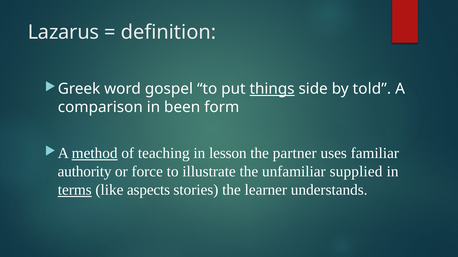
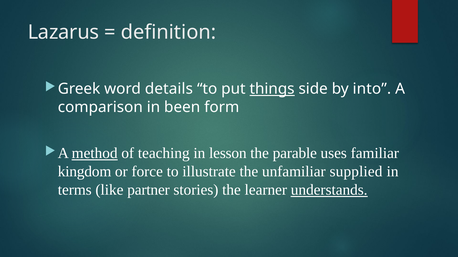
gospel: gospel -> details
told: told -> into
partner: partner -> parable
authority: authority -> kingdom
terms underline: present -> none
aspects: aspects -> partner
understands underline: none -> present
